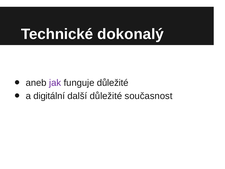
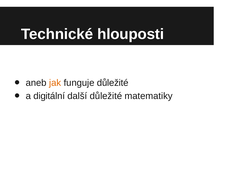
dokonalý: dokonalý -> hlouposti
jak colour: purple -> orange
současnost: současnost -> matematiky
